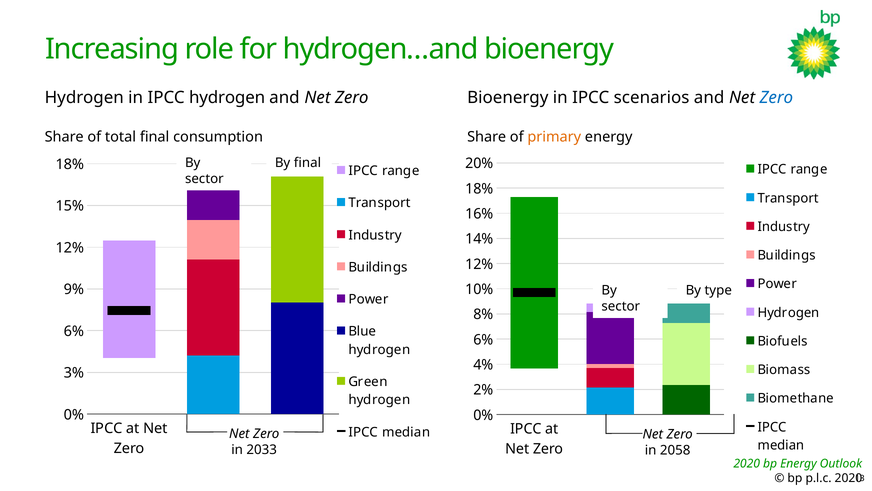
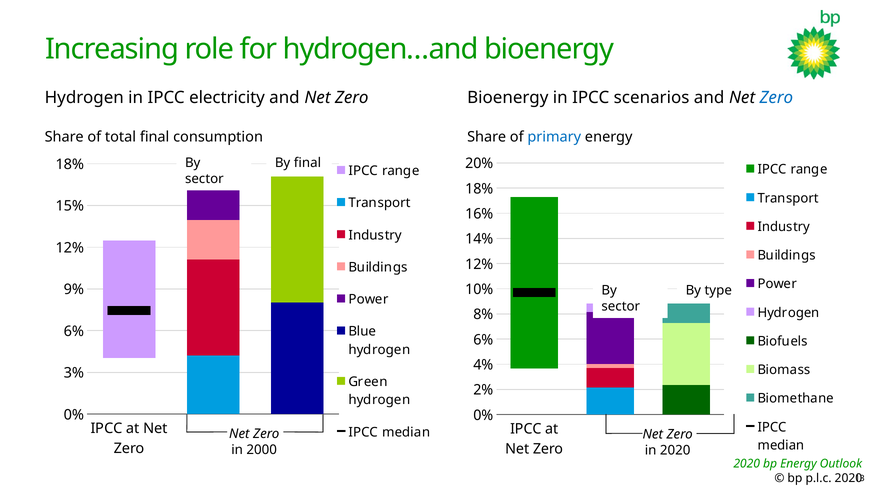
IPCC hydrogen: hydrogen -> electricity
primary colour: orange -> blue
2033: 2033 -> 2000
in 2058: 2058 -> 2020
